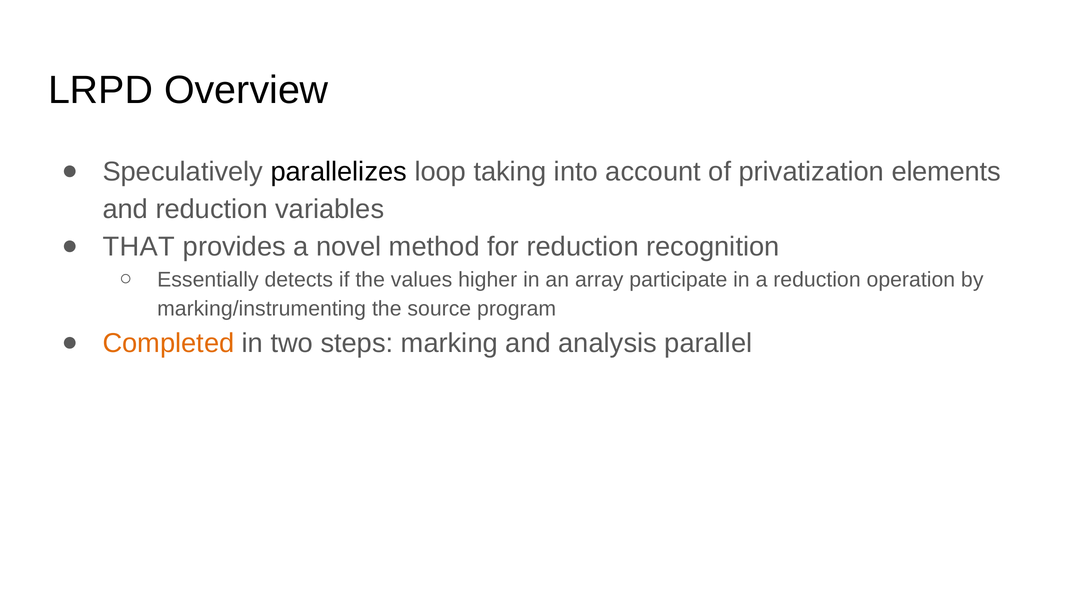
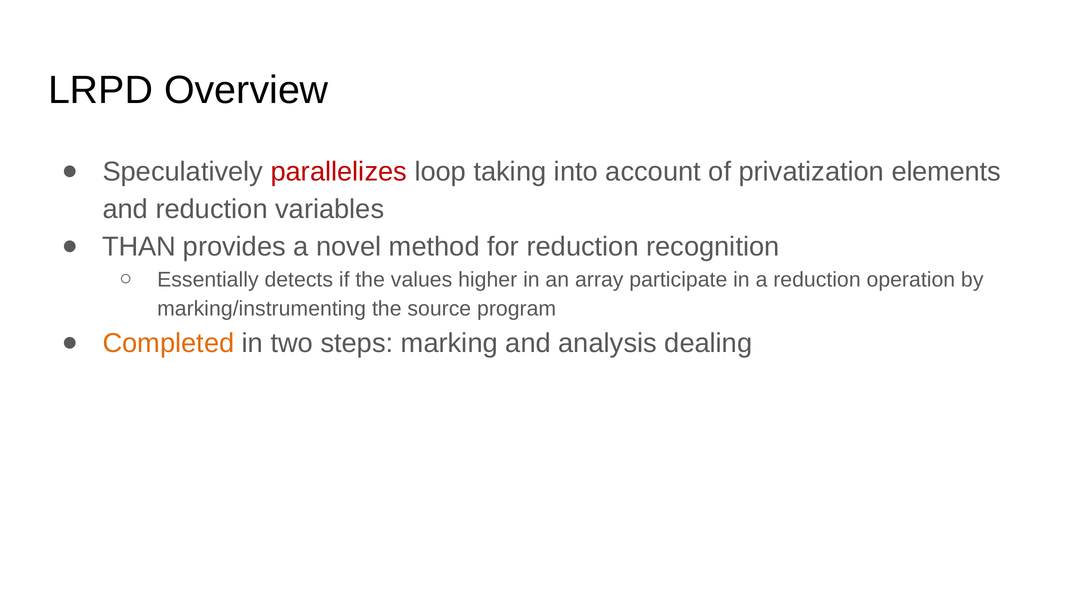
parallelizes colour: black -> red
THAT: THAT -> THAN
parallel: parallel -> dealing
